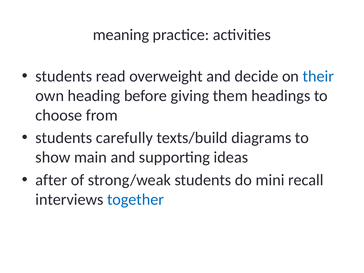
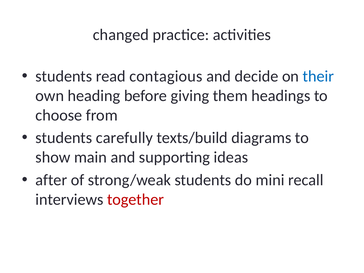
meaning: meaning -> changed
overweight: overweight -> contagious
together colour: blue -> red
